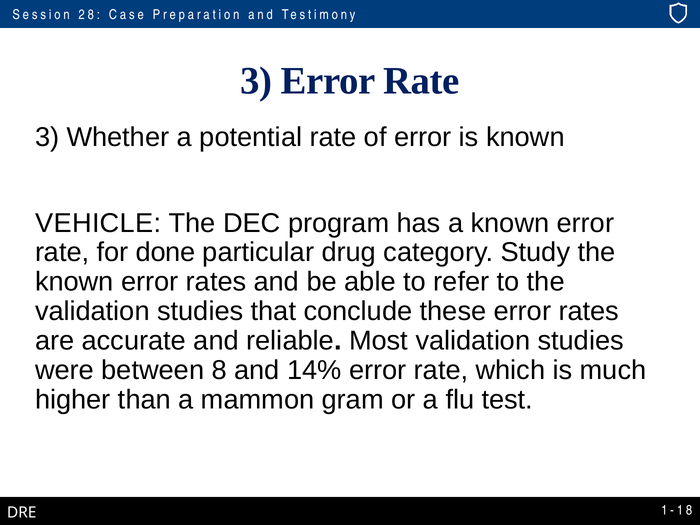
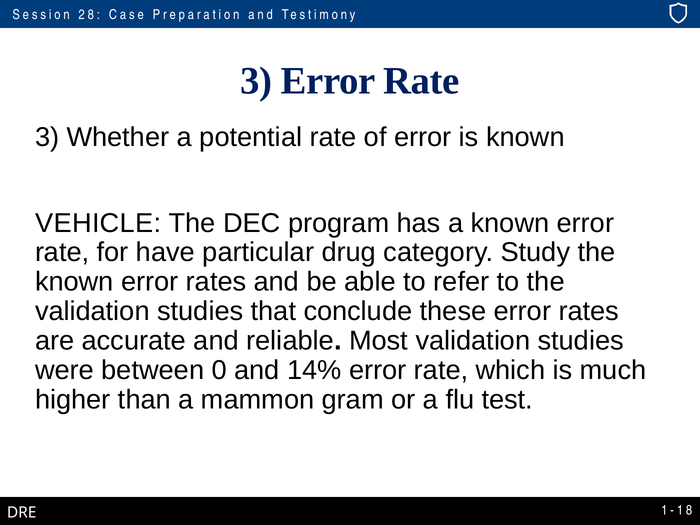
done: done -> have
8: 8 -> 0
